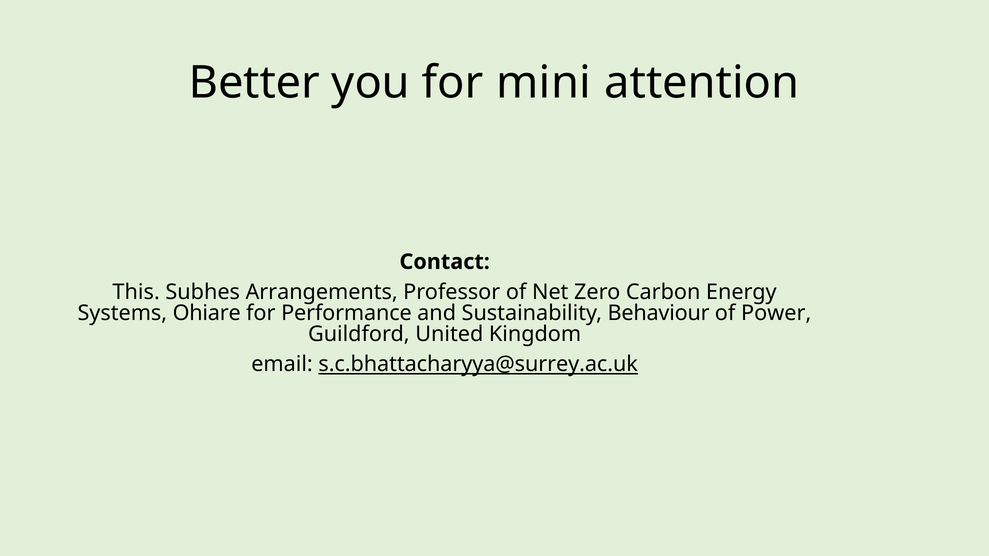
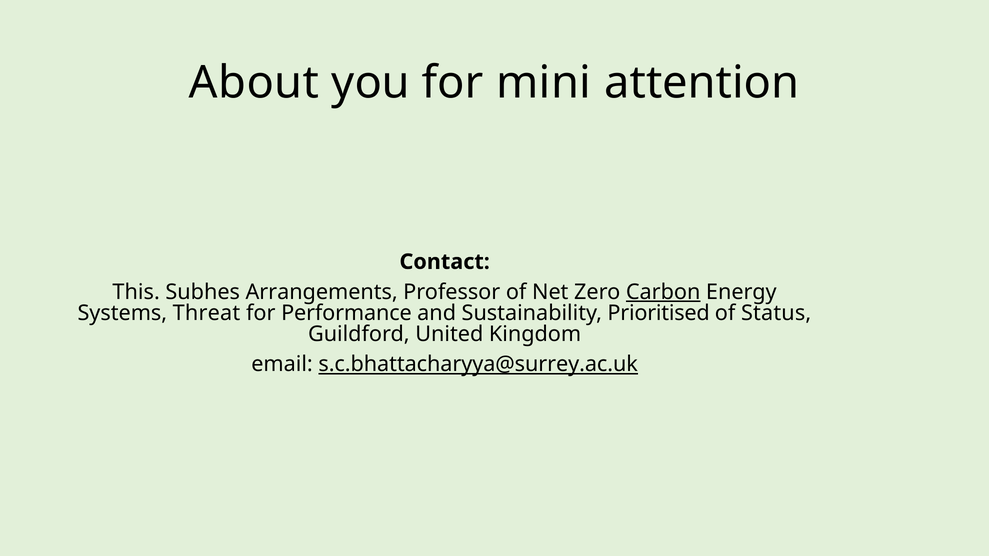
Better: Better -> About
Carbon underline: none -> present
Ohiare: Ohiare -> Threat
Behaviour: Behaviour -> Prioritised
Power: Power -> Status
